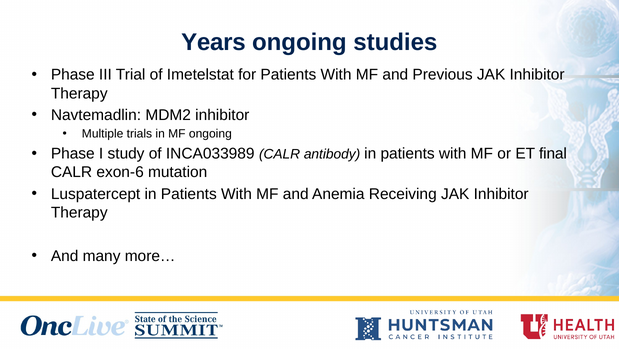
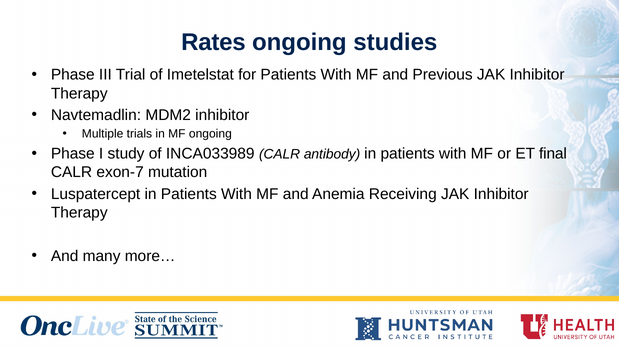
Years: Years -> Rates
exon-6: exon-6 -> exon-7
